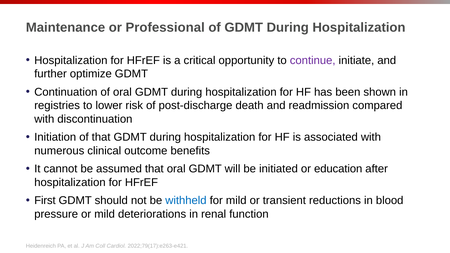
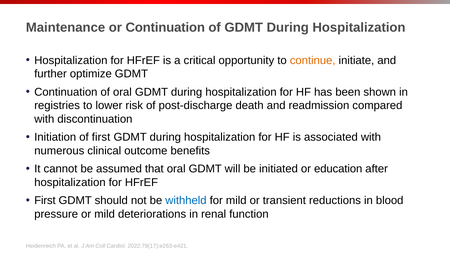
or Professional: Professional -> Continuation
continue colour: purple -> orange
of that: that -> first
